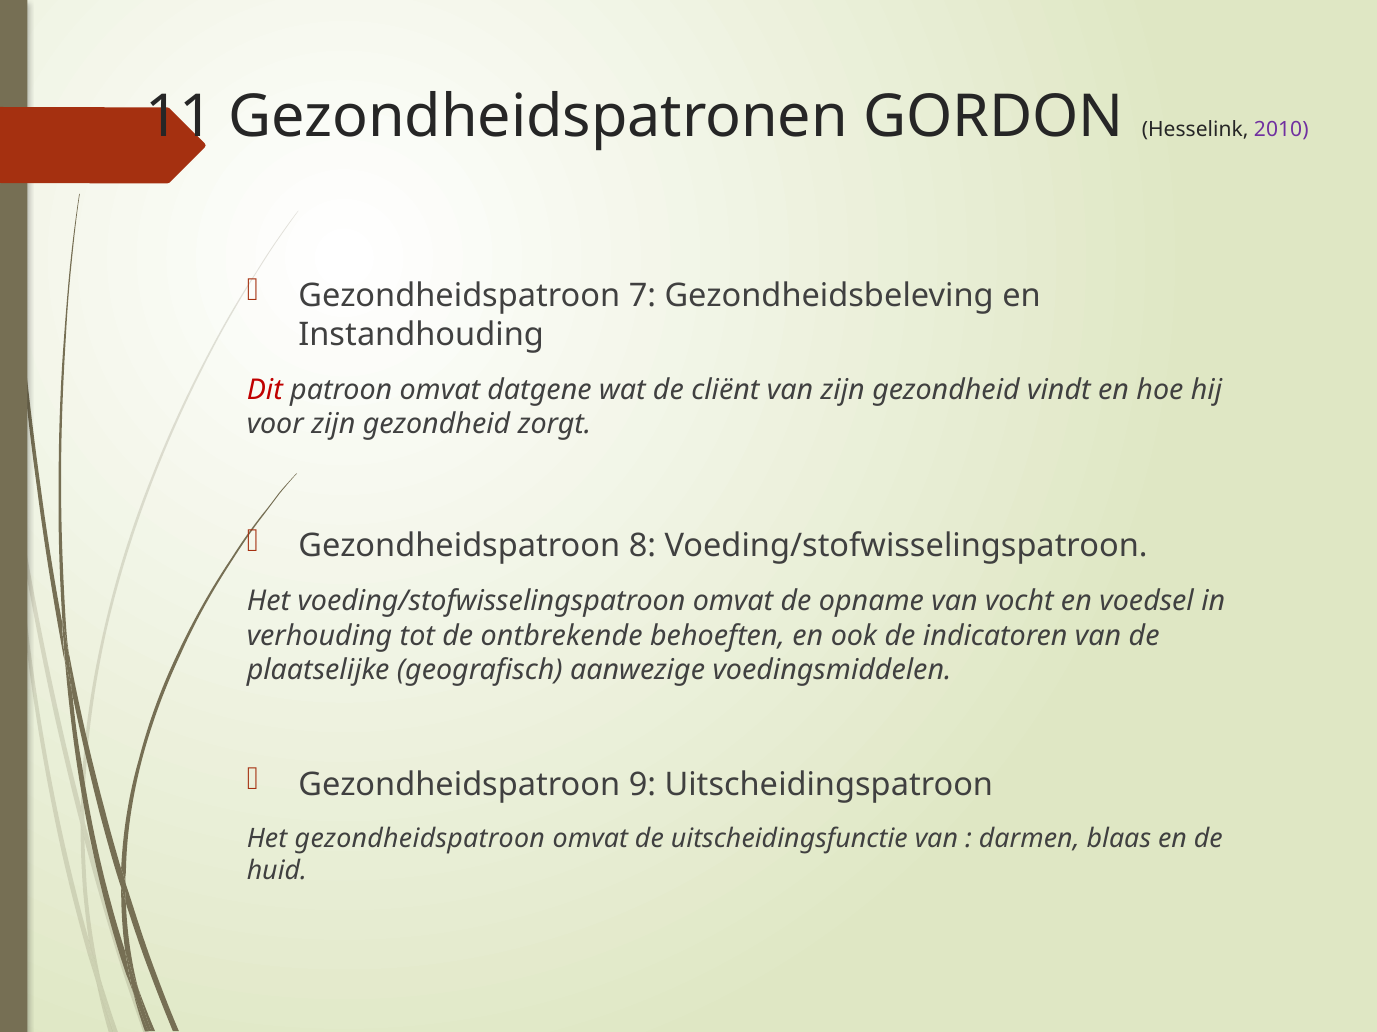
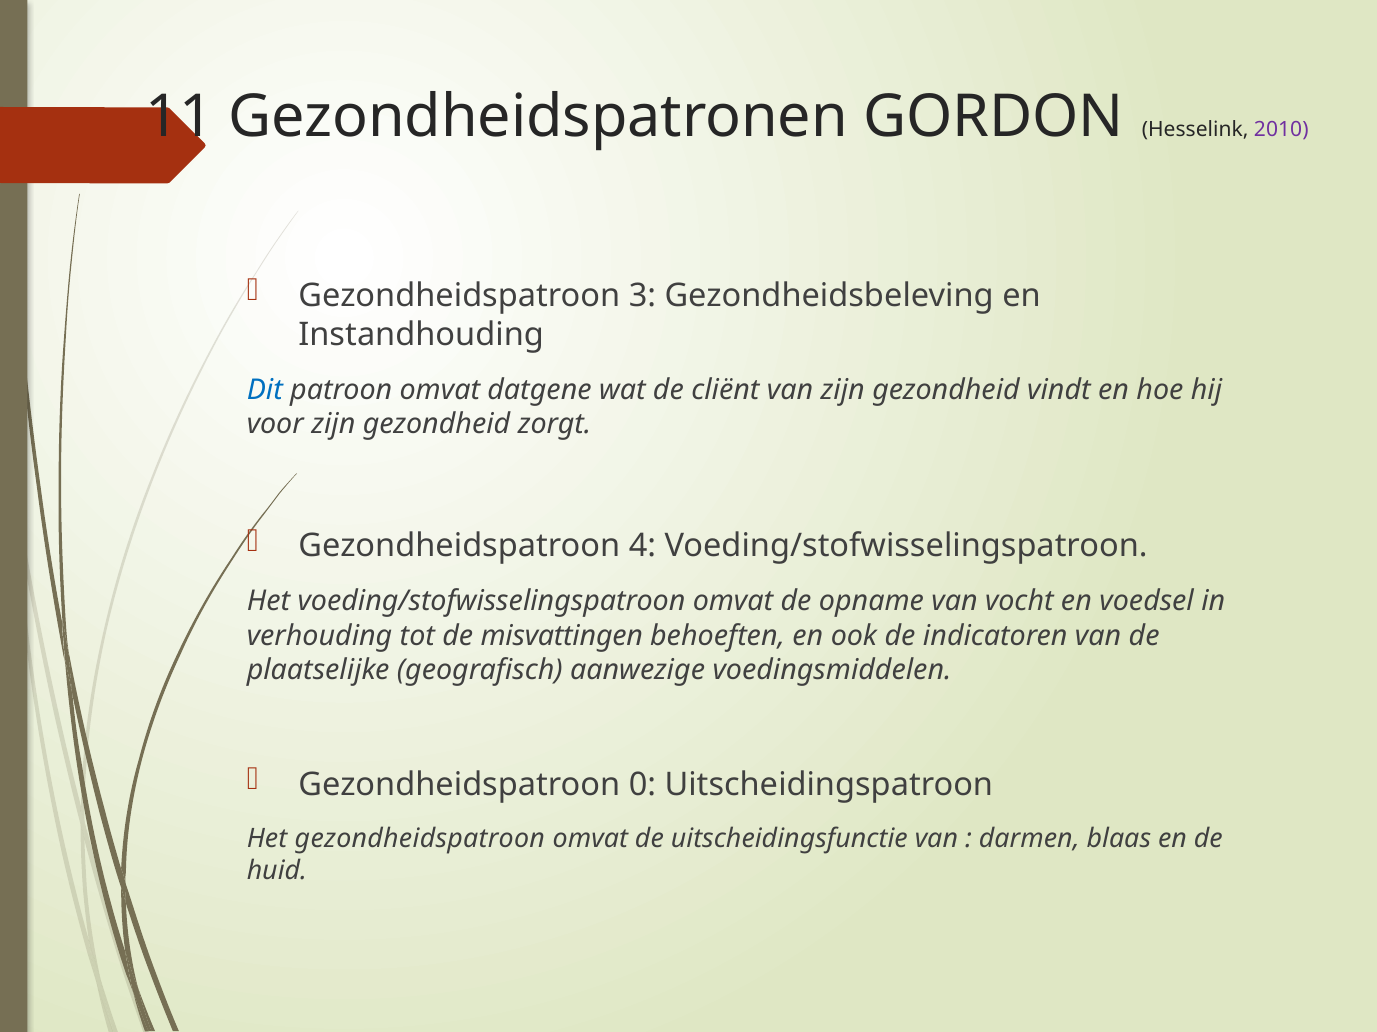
7: 7 -> 3
Dit colour: red -> blue
8: 8 -> 4
ontbrekende: ontbrekende -> misvattingen
9: 9 -> 0
